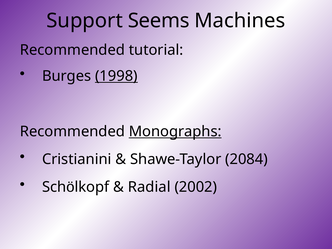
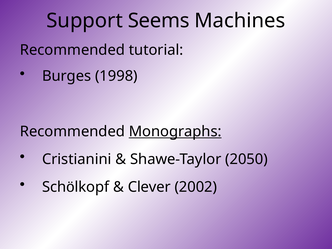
1998 underline: present -> none
2084: 2084 -> 2050
Radial: Radial -> Clever
